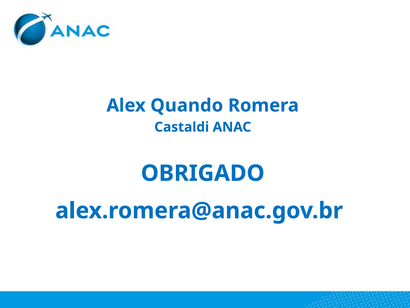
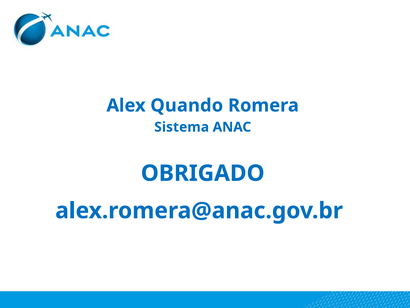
Castaldi: Castaldi -> Sistema
